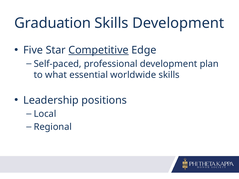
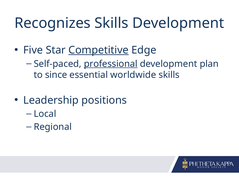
Graduation: Graduation -> Recognizes
professional underline: none -> present
what: what -> since
